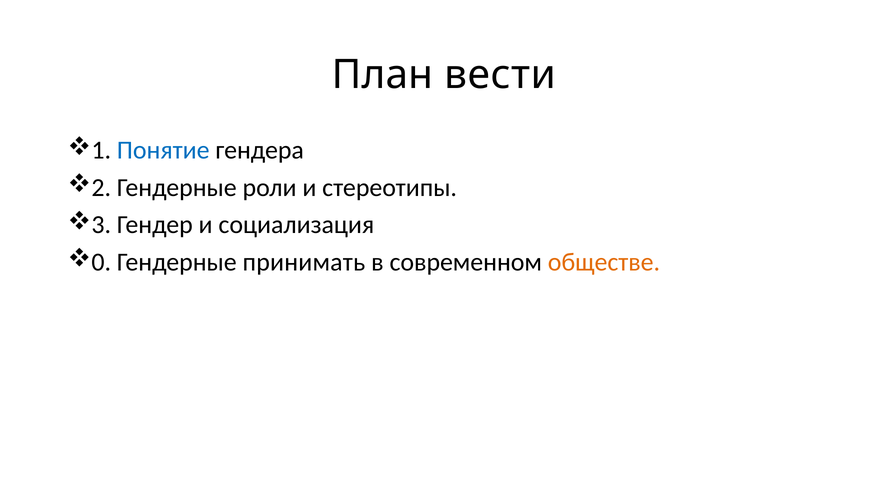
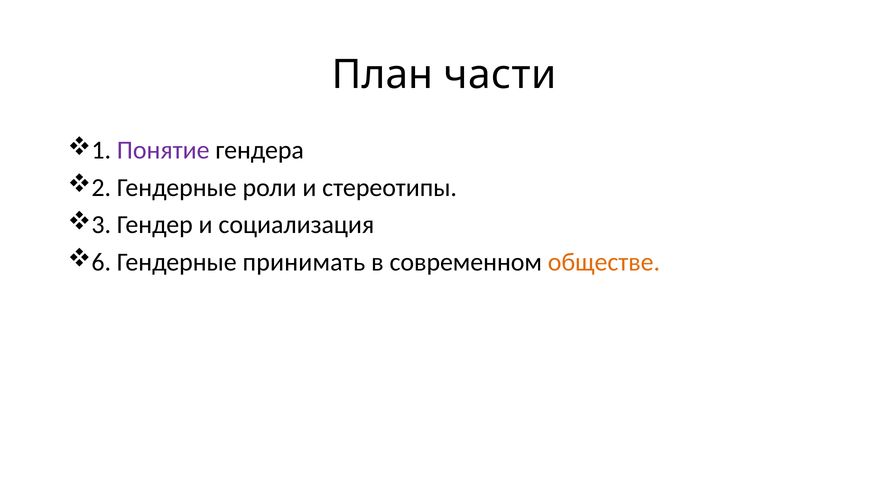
вести: вести -> части
Понятие colour: blue -> purple
0: 0 -> 6
